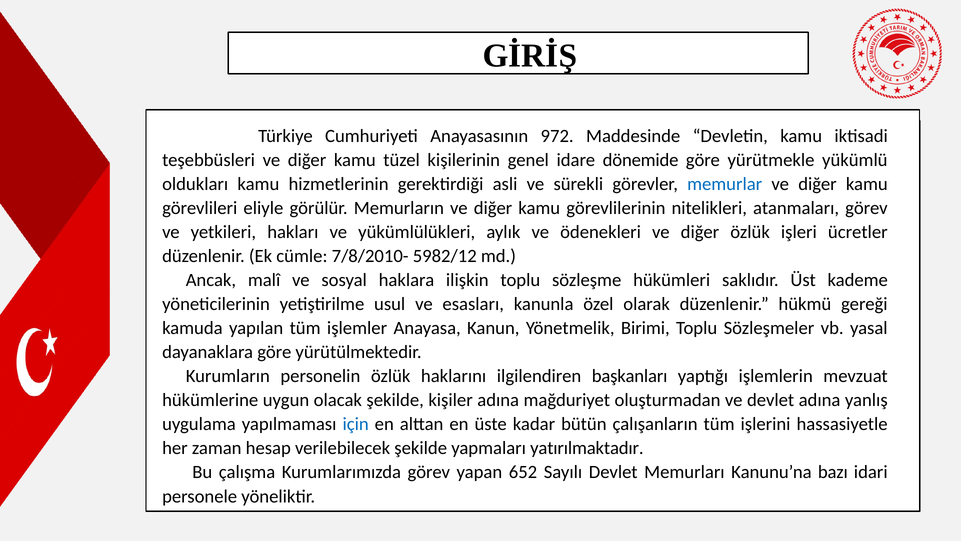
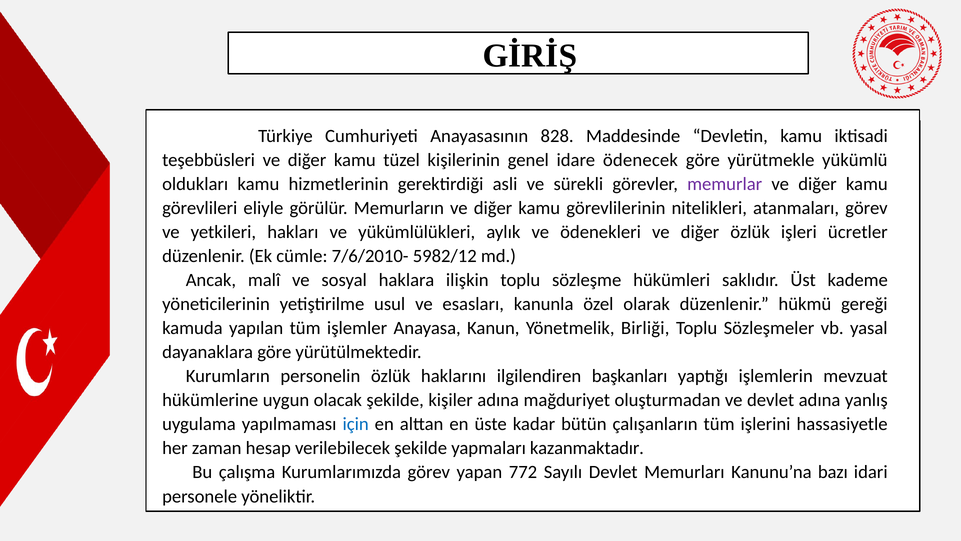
972: 972 -> 828
dönemide: dönemide -> ödenecek
memurlar colour: blue -> purple
7/8/2010-: 7/8/2010- -> 7/6/2010-
Birimi: Birimi -> Birliği
yatırılmaktadır: yatırılmaktadır -> kazanmaktadır
652: 652 -> 772
